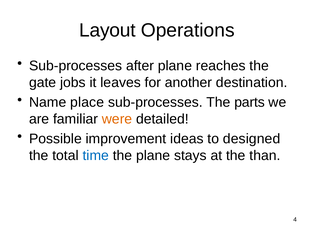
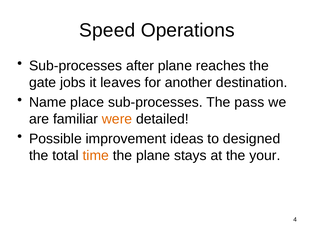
Layout: Layout -> Speed
parts: parts -> pass
time colour: blue -> orange
than: than -> your
